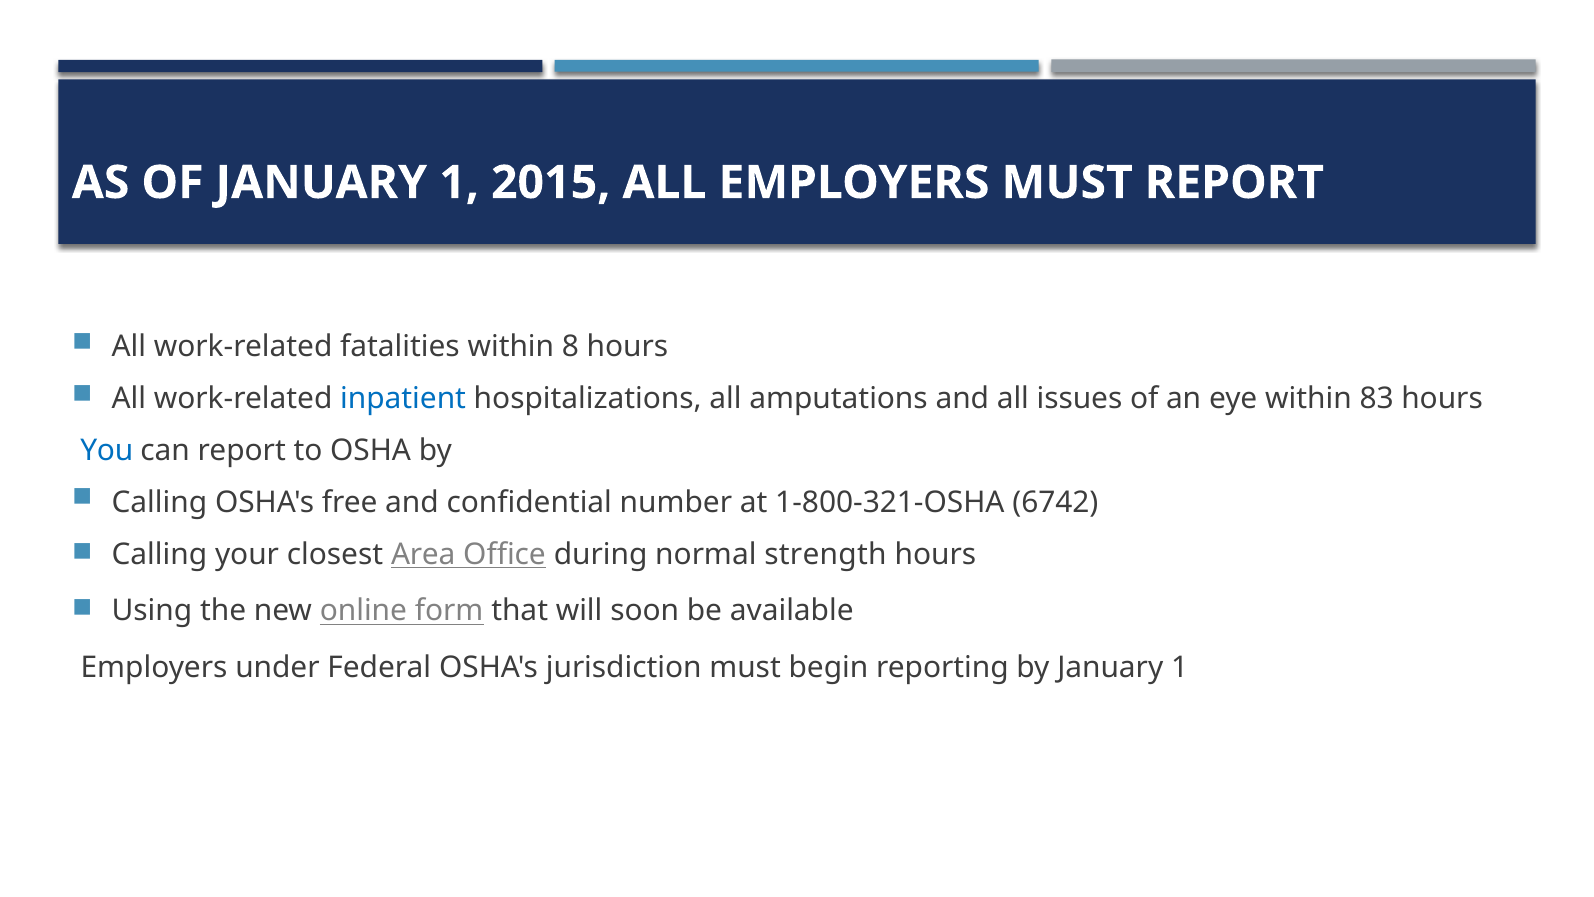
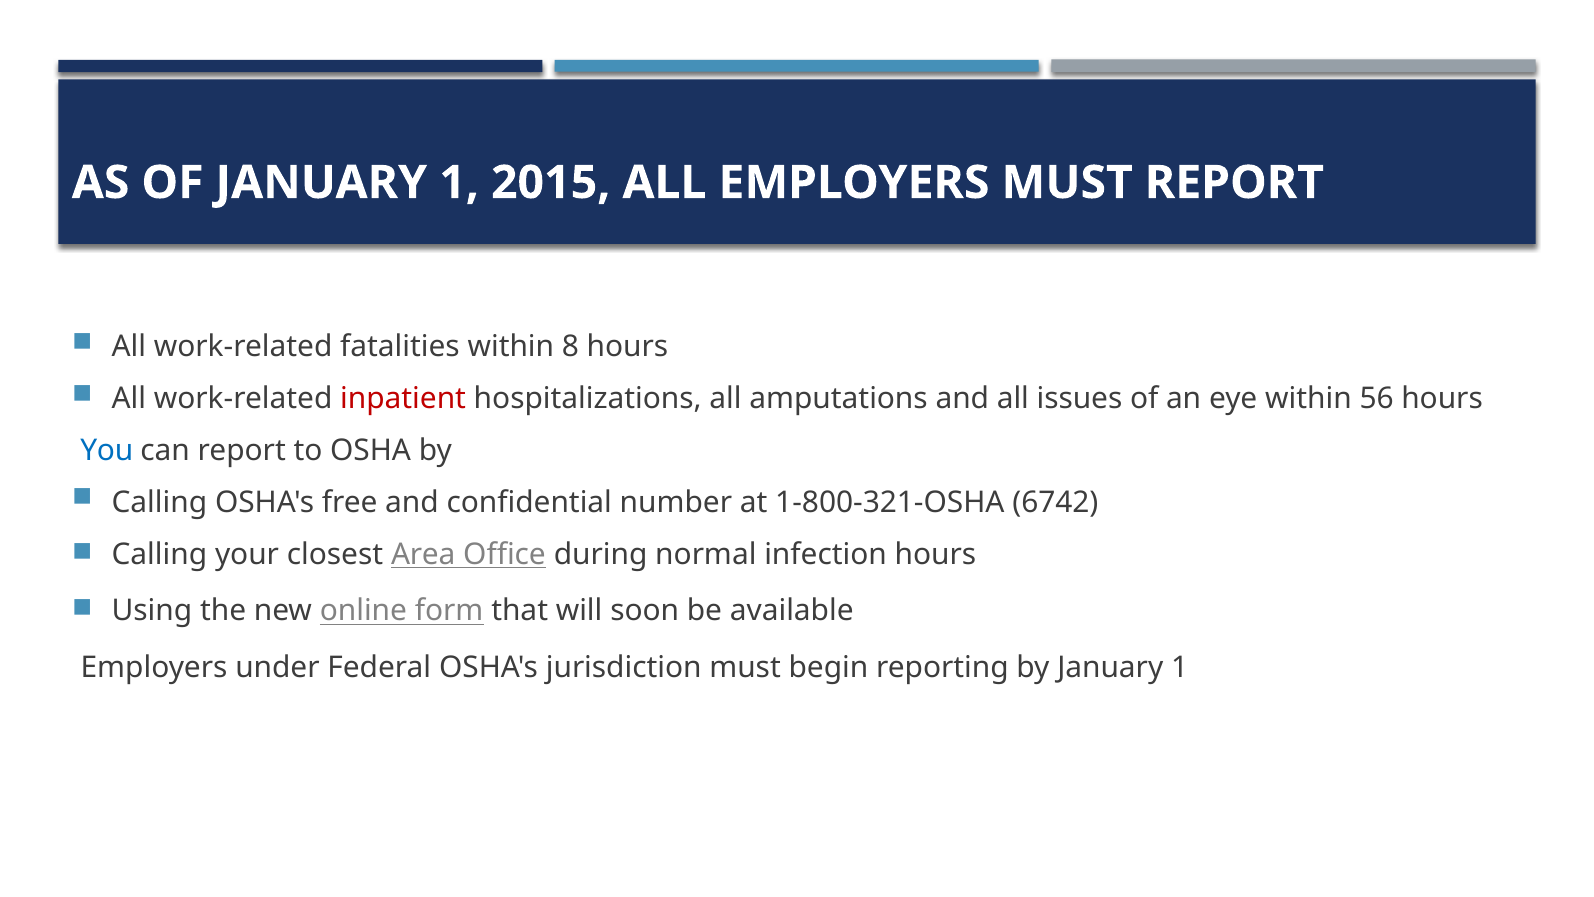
inpatient colour: blue -> red
83: 83 -> 56
strength: strength -> infection
